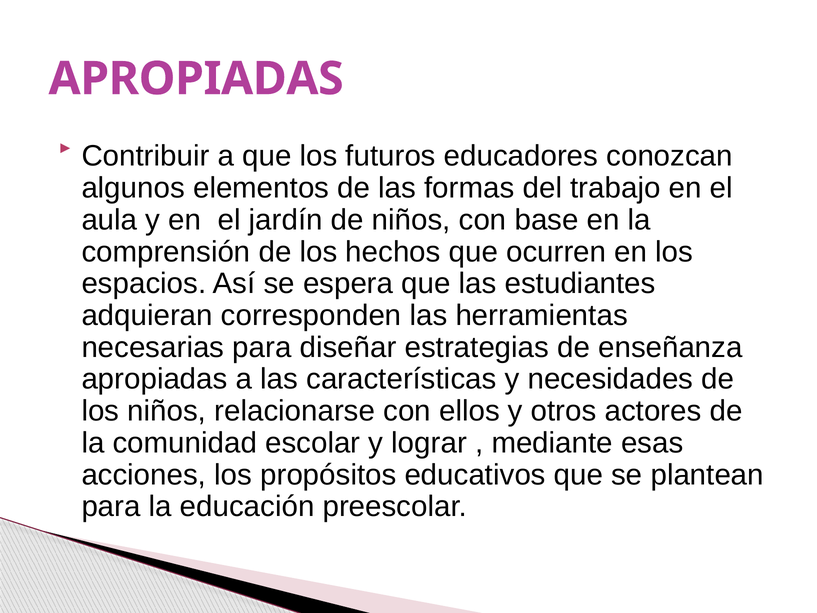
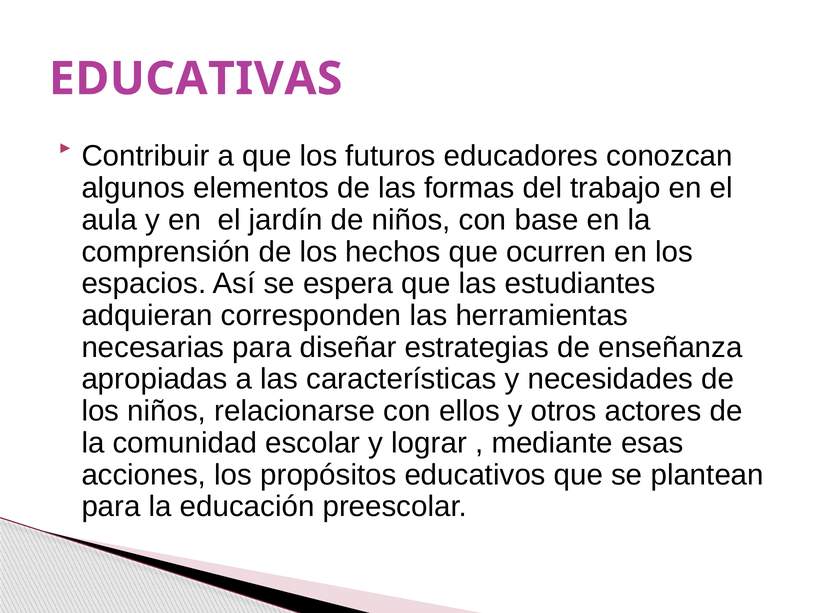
APROPIADAS at (196, 79): APROPIADAS -> EDUCATIVAS
